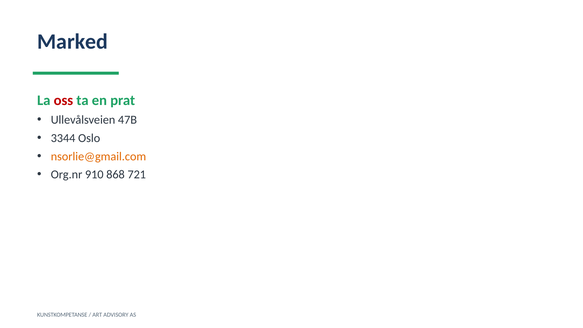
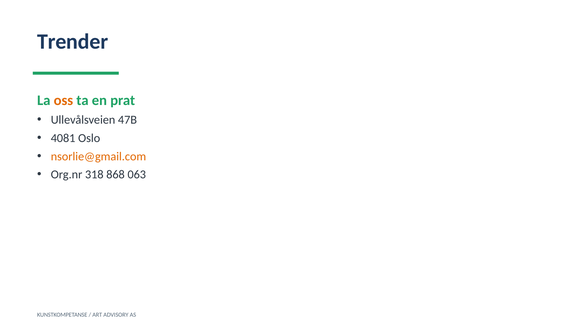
Marked: Marked -> Trender
oss colour: red -> orange
3344: 3344 -> 4081
910: 910 -> 318
721: 721 -> 063
